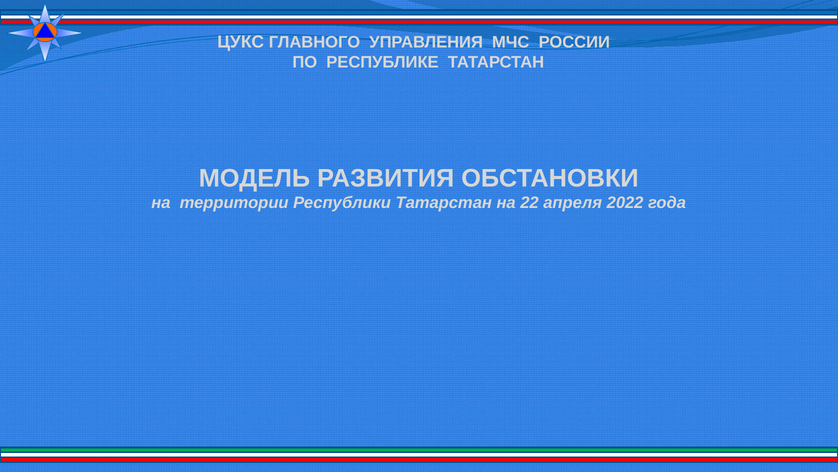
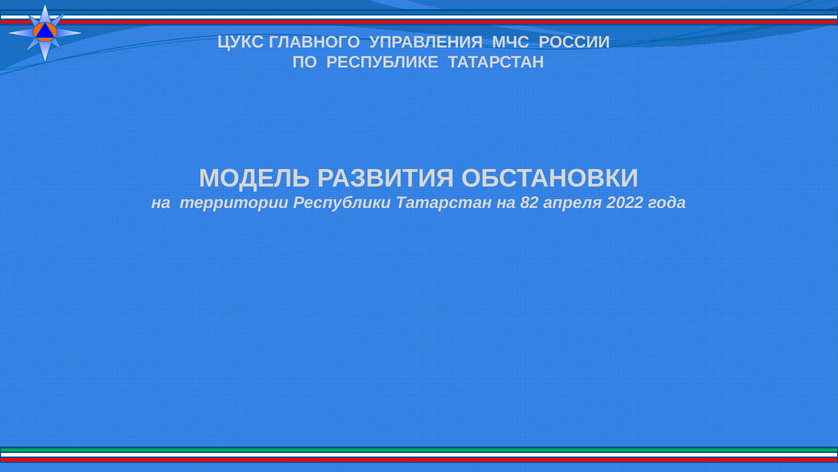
22: 22 -> 82
